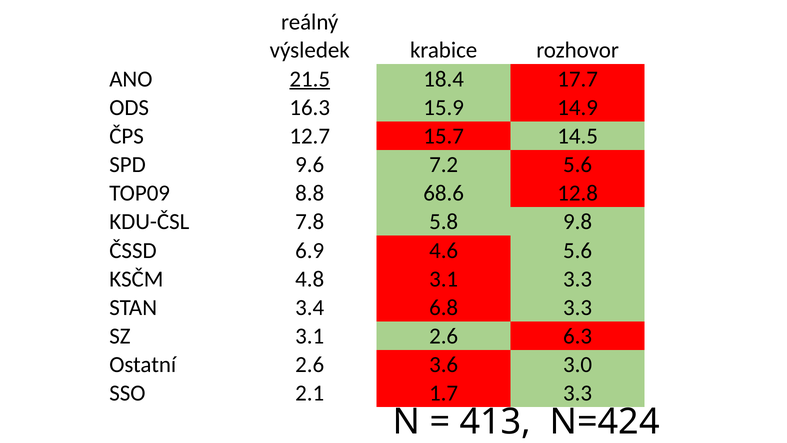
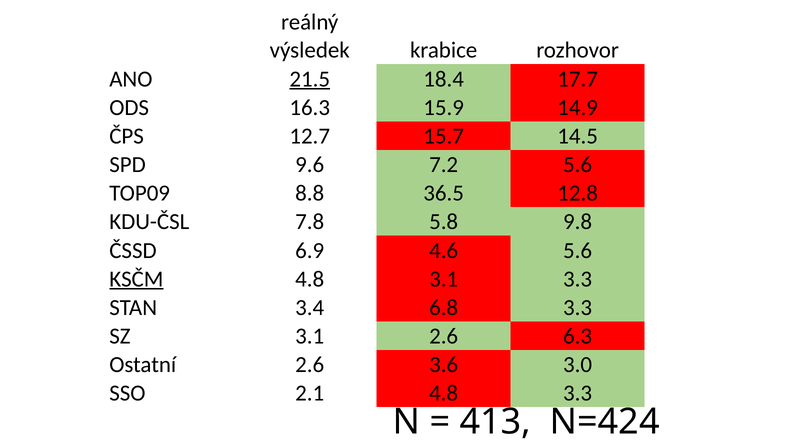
68.6: 68.6 -> 36.5
KSČM underline: none -> present
2.1 1.7: 1.7 -> 4.8
